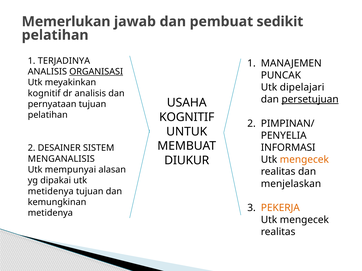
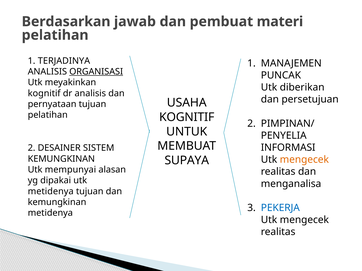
Memerlukan: Memerlukan -> Berdasarkan
sedikit: sedikit -> materi
dipelajari: dipelajari -> diberikan
persetujuan underline: present -> none
MENGANALISIS at (61, 159): MENGANALISIS -> KEMUNGKINAN
DIUKUR: DIUKUR -> SUPAYA
menjelaskan: menjelaskan -> menganalisa
PEKERJA colour: orange -> blue
